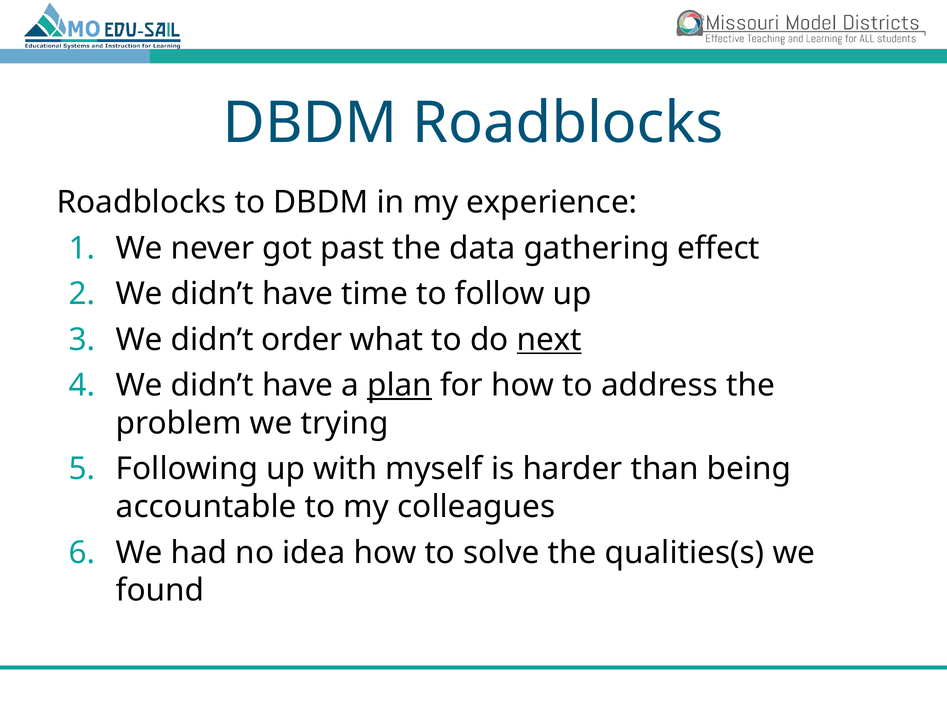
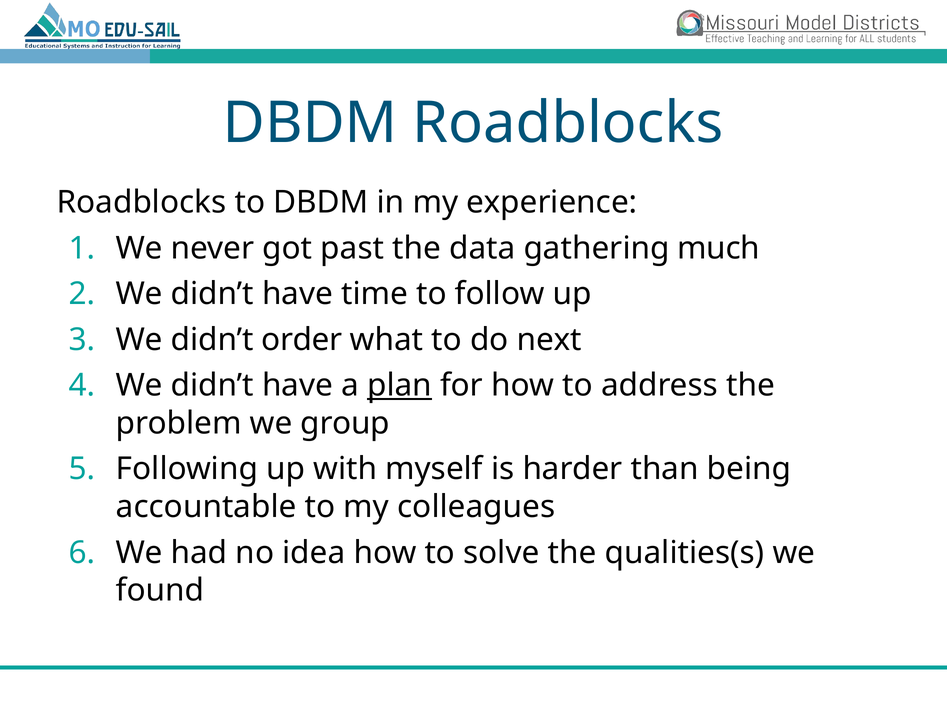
effect: effect -> much
next underline: present -> none
trying: trying -> group
